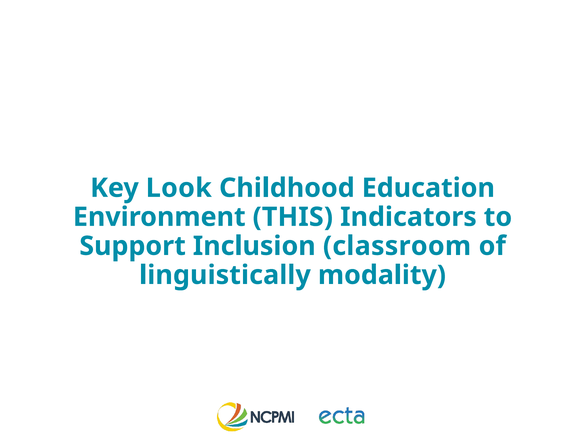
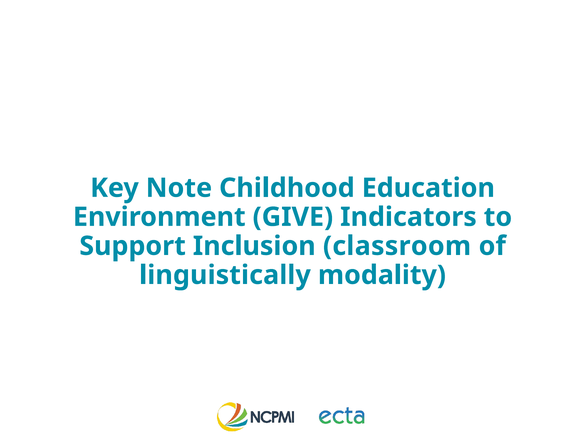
Look: Look -> Note
THIS: THIS -> GIVE
